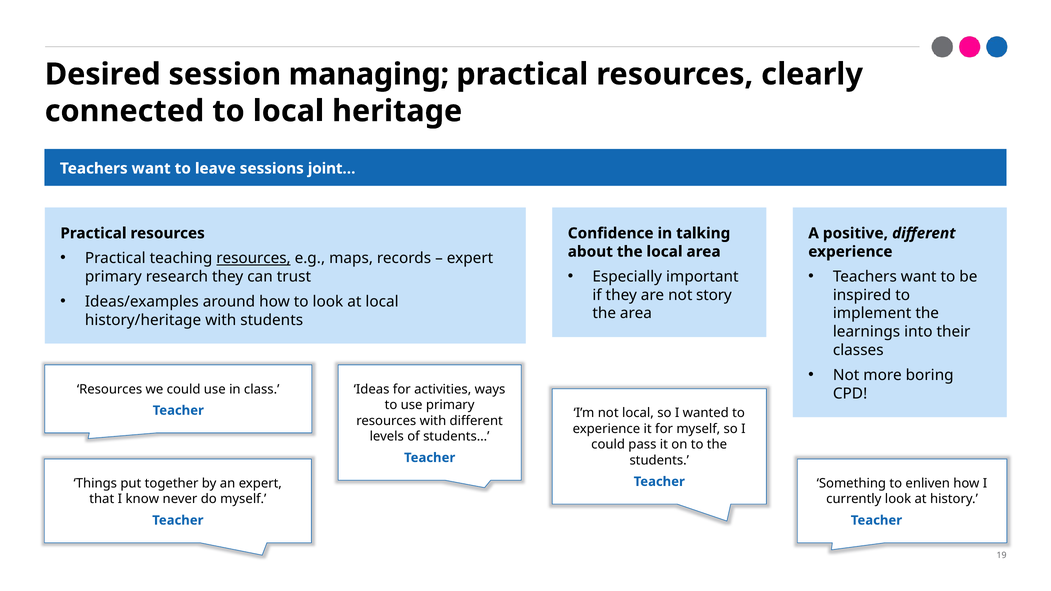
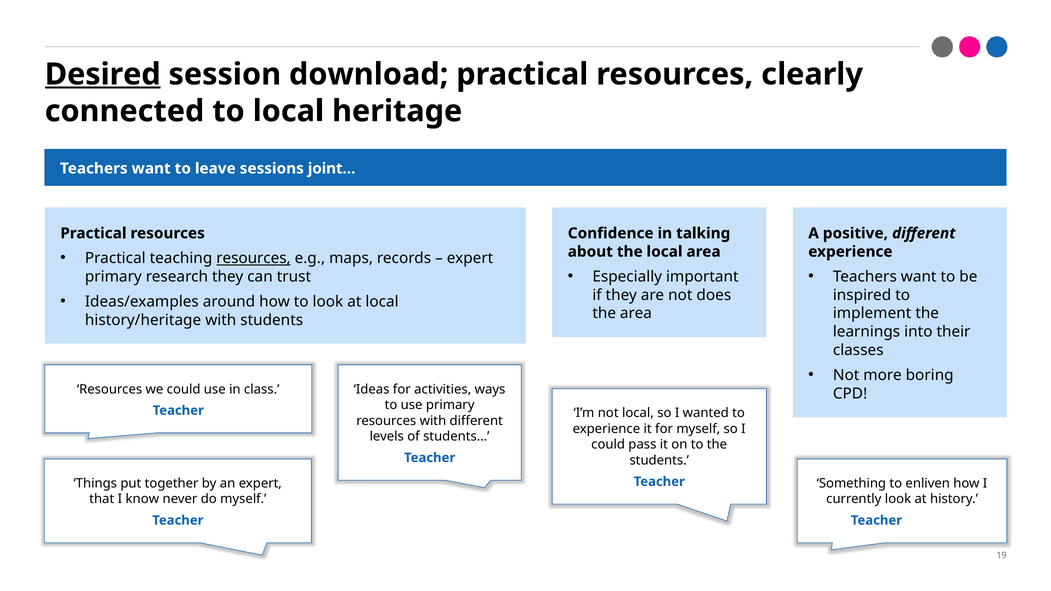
Desired underline: none -> present
managing: managing -> download
story: story -> does
